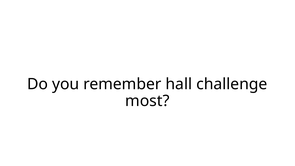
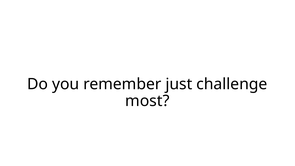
hall: hall -> just
